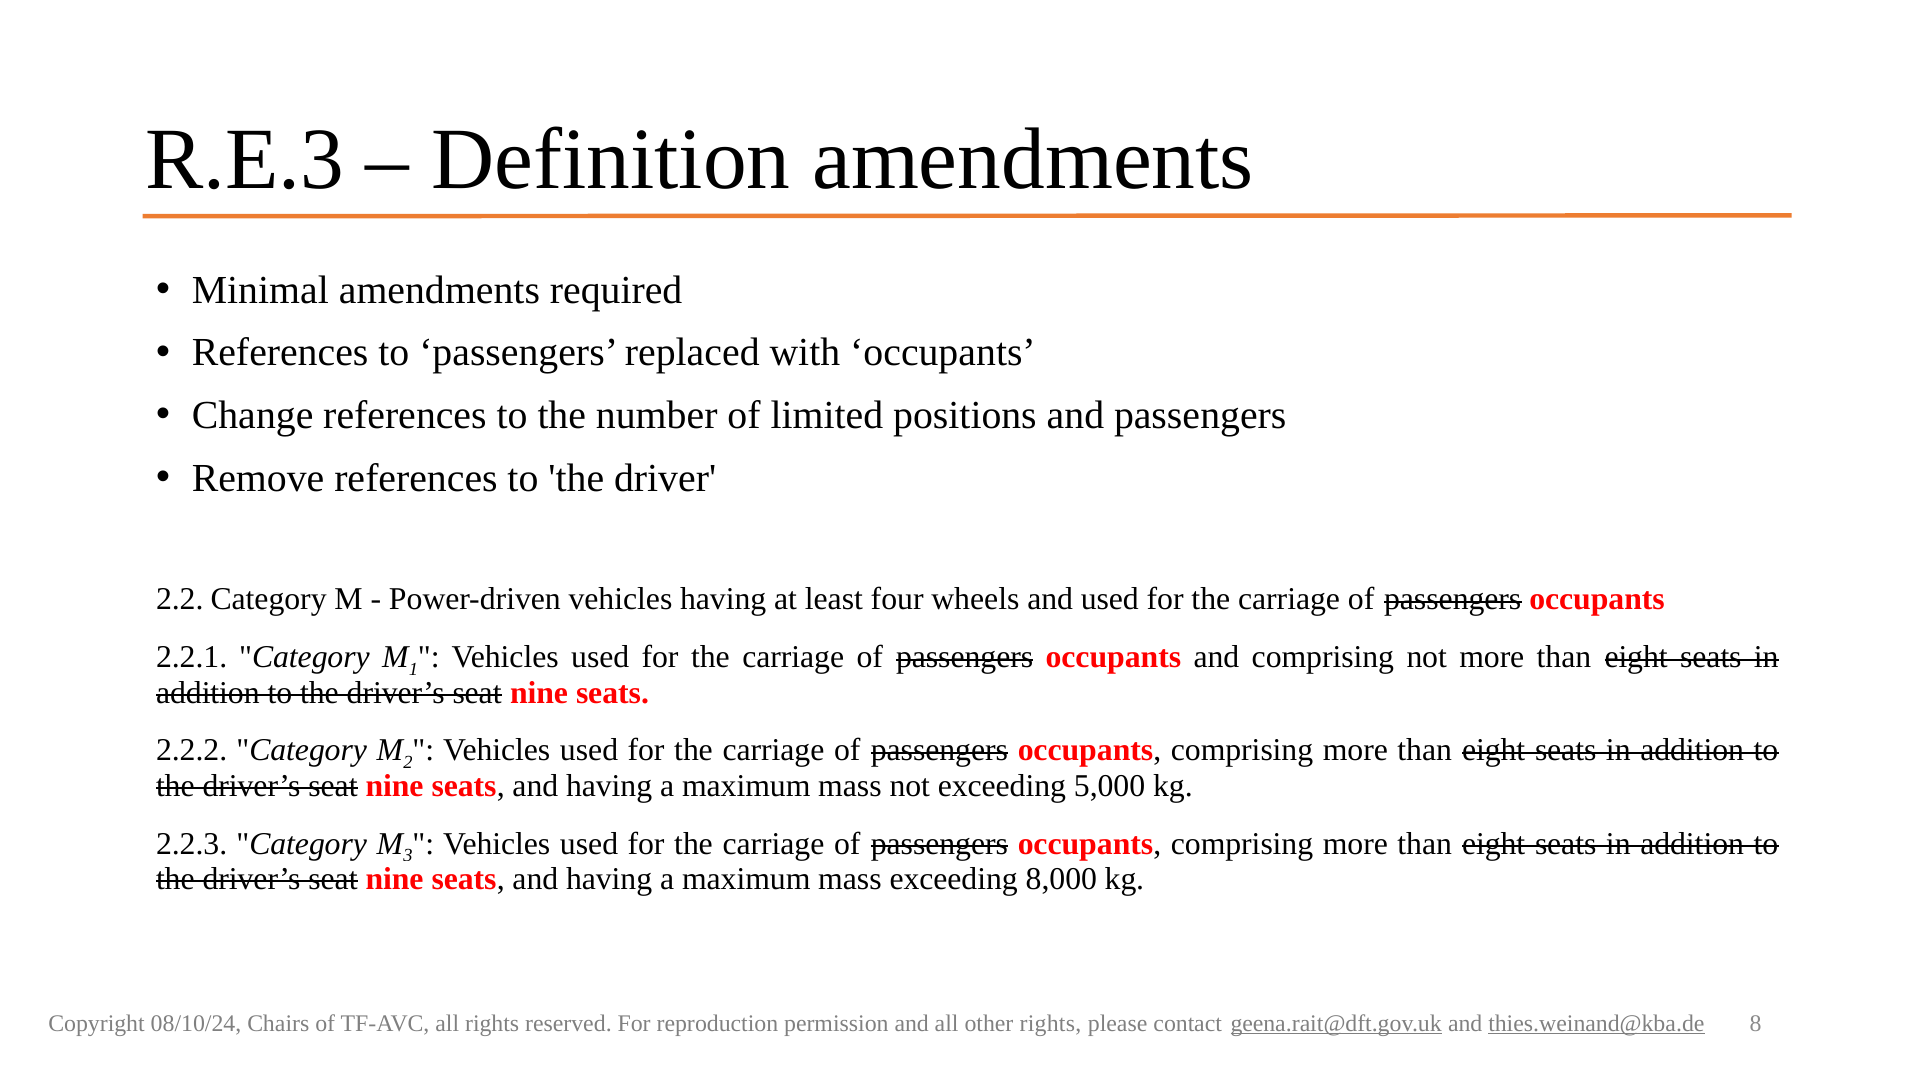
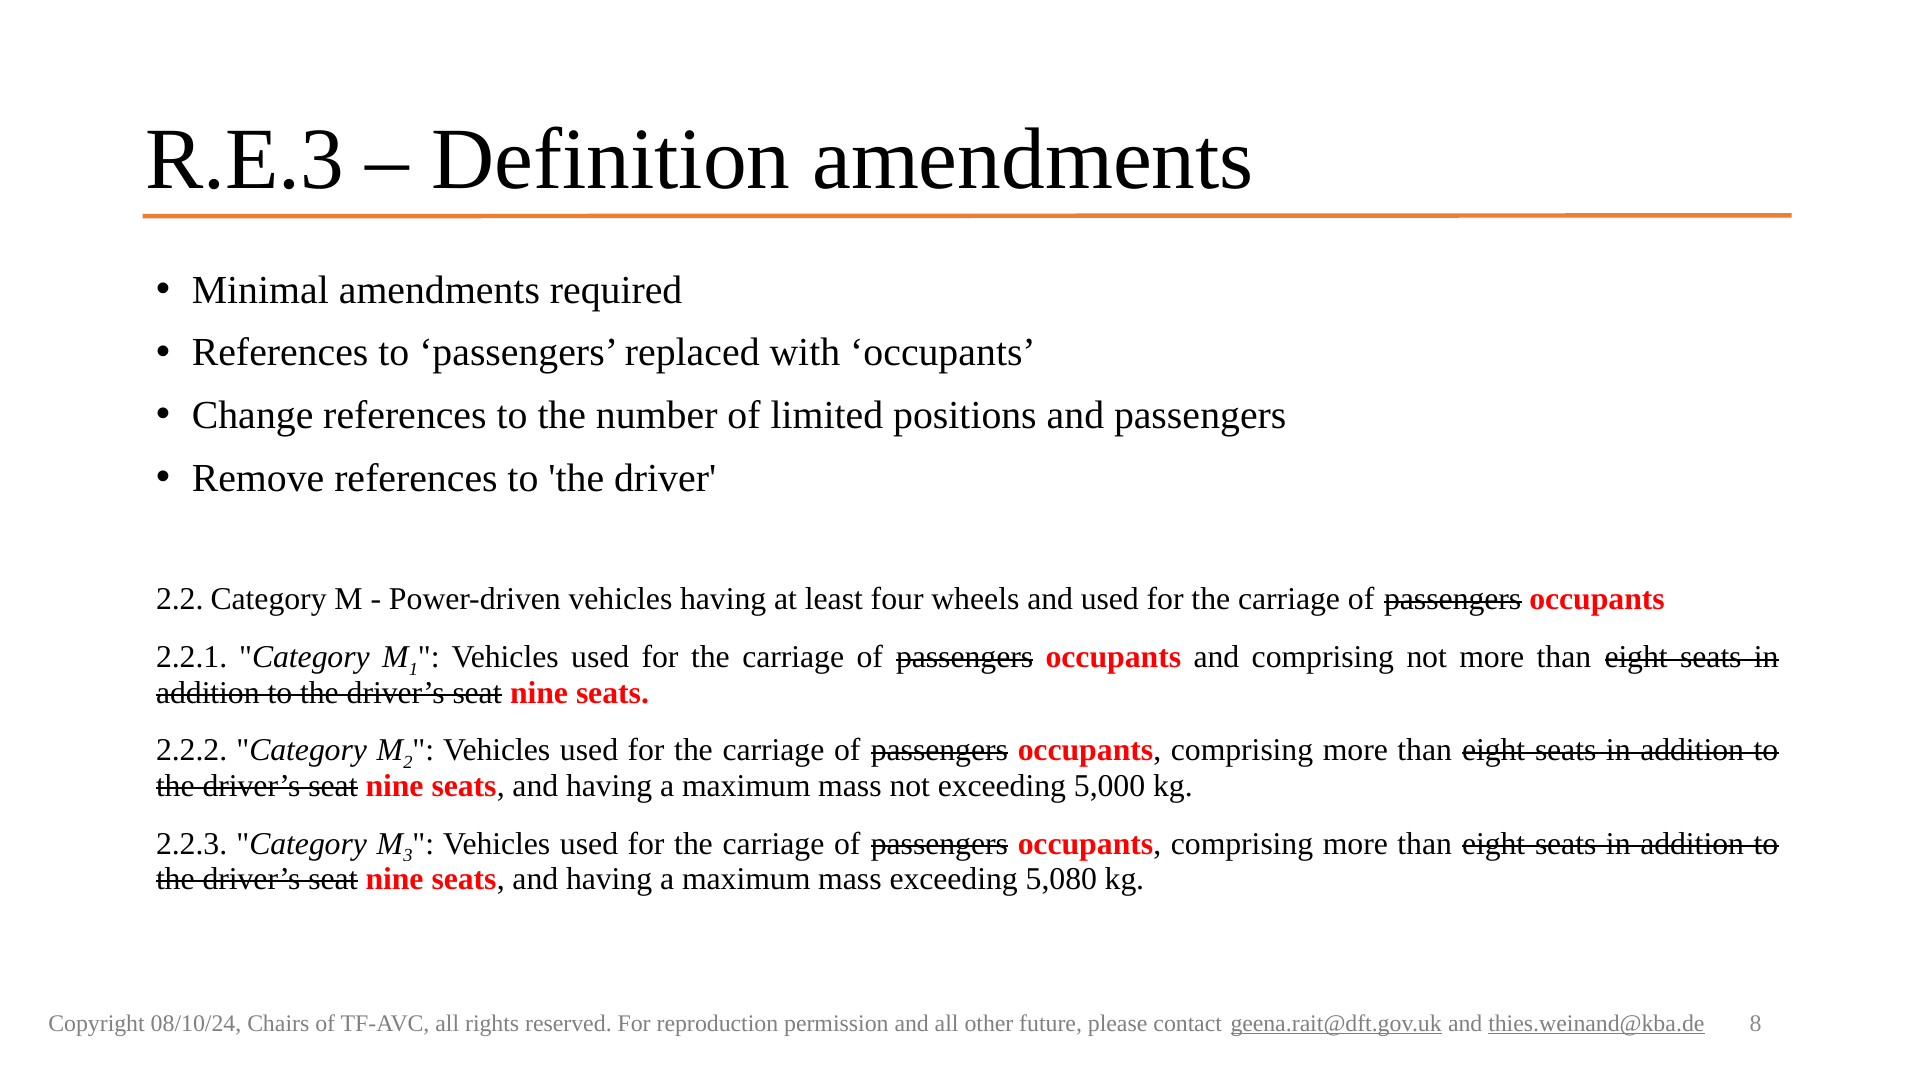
8,000: 8,000 -> 5,080
other rights: rights -> future
